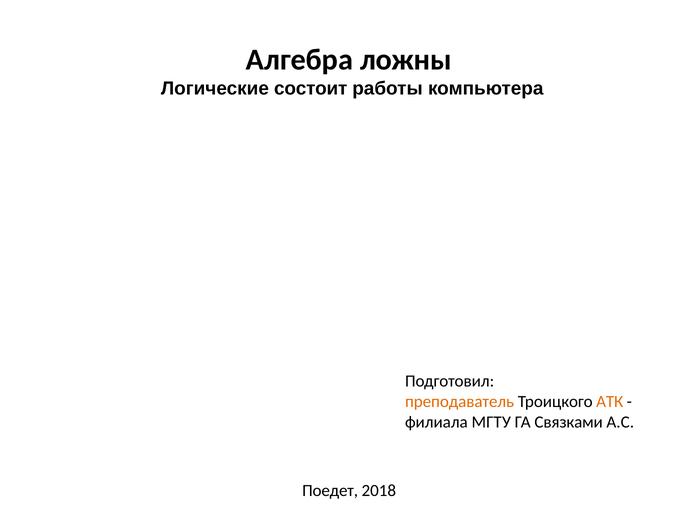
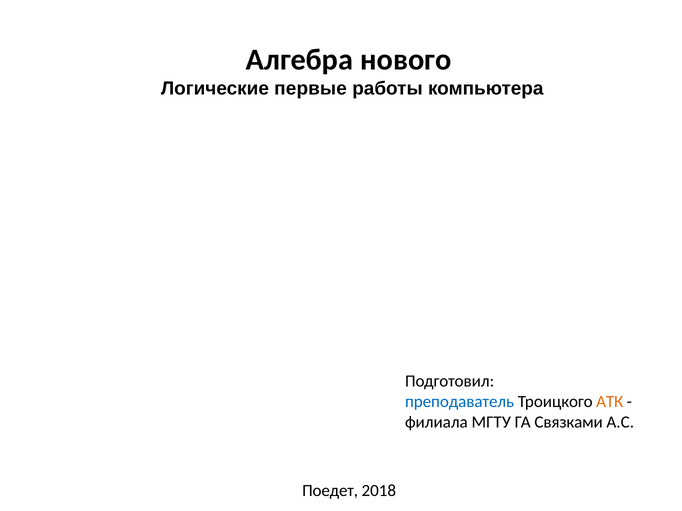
ложны: ложны -> нового
состоит: состоит -> первые
преподаватель colour: orange -> blue
